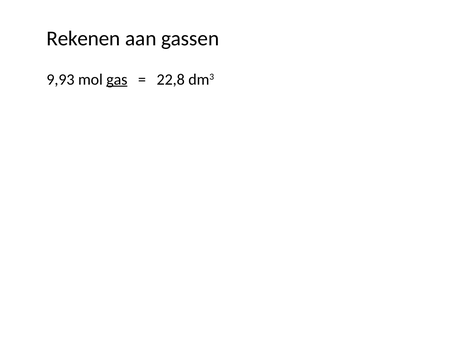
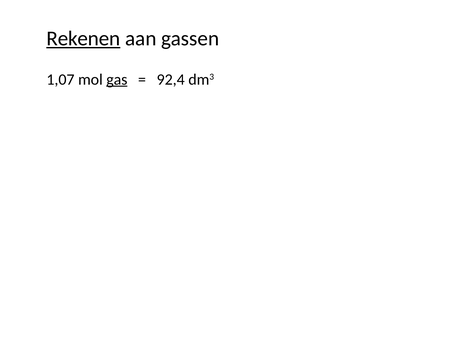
Rekenen underline: none -> present
9,93: 9,93 -> 1,07
22,8: 22,8 -> 92,4
